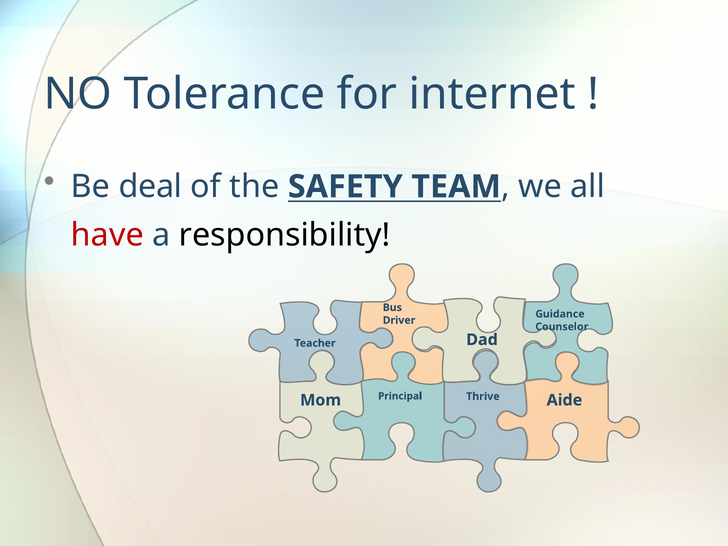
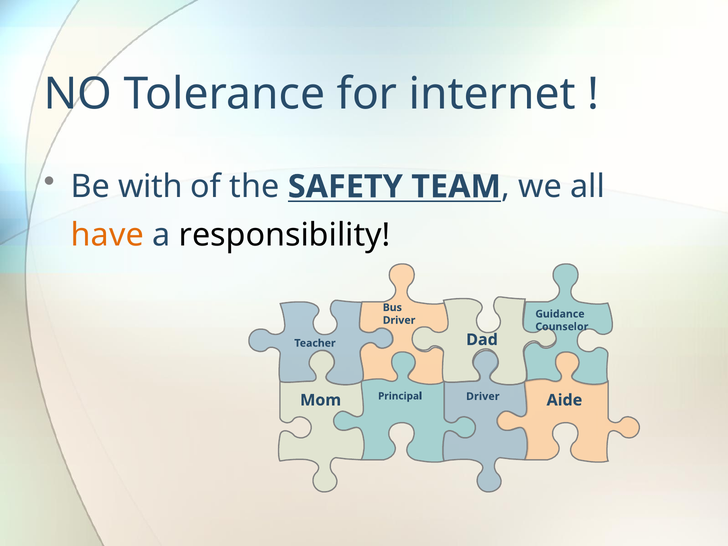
deal: deal -> with
have colour: red -> orange
Thrive at (483, 396): Thrive -> Driver
